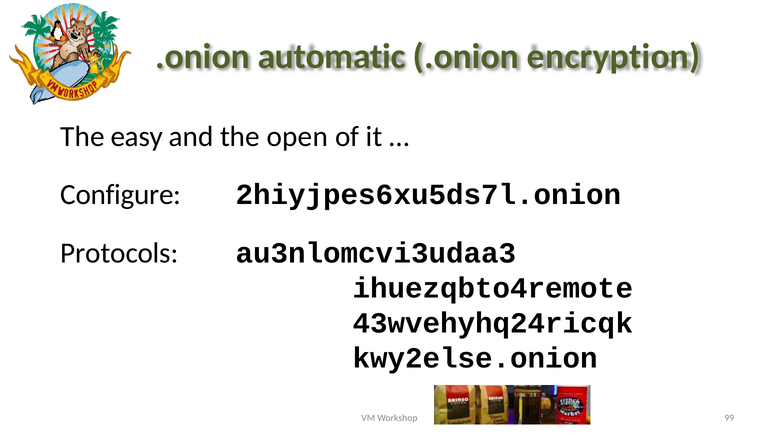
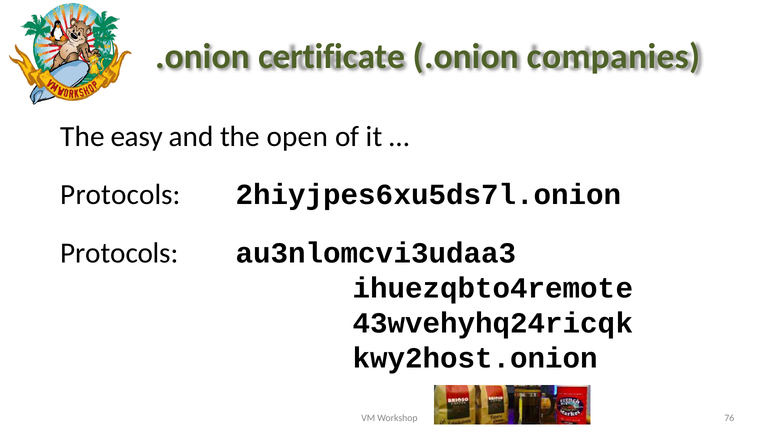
automatic: automatic -> certificate
encryption: encryption -> companies
Configure at (121, 195): Configure -> Protocols
kwy2else.onion: kwy2else.onion -> kwy2host.onion
99: 99 -> 76
